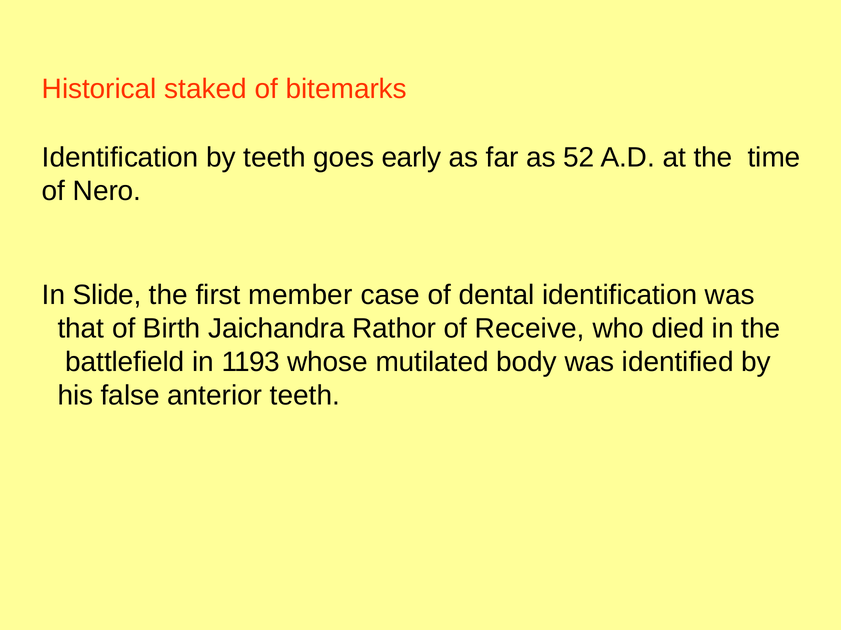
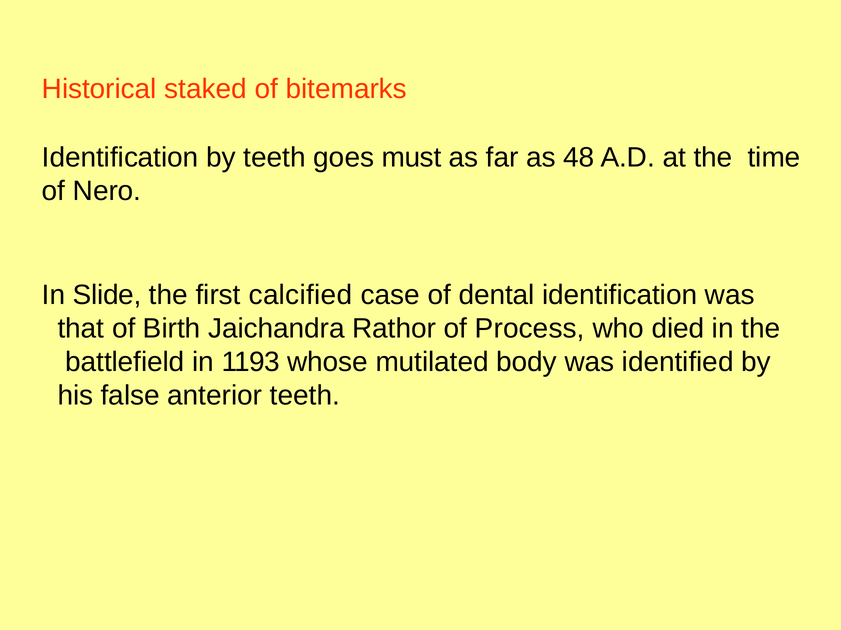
early: early -> must
52: 52 -> 48
member: member -> calcified
Receive: Receive -> Process
